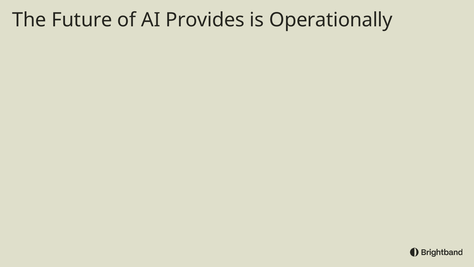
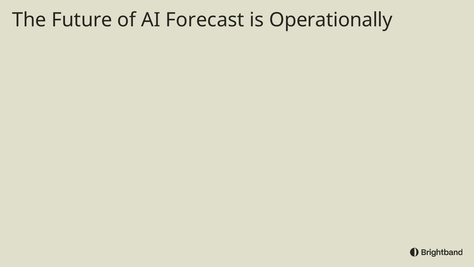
Provides: Provides -> Forecast
